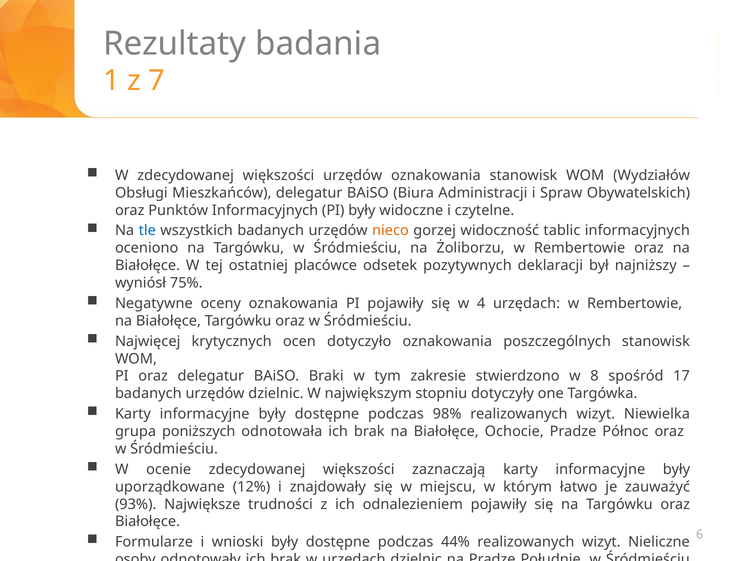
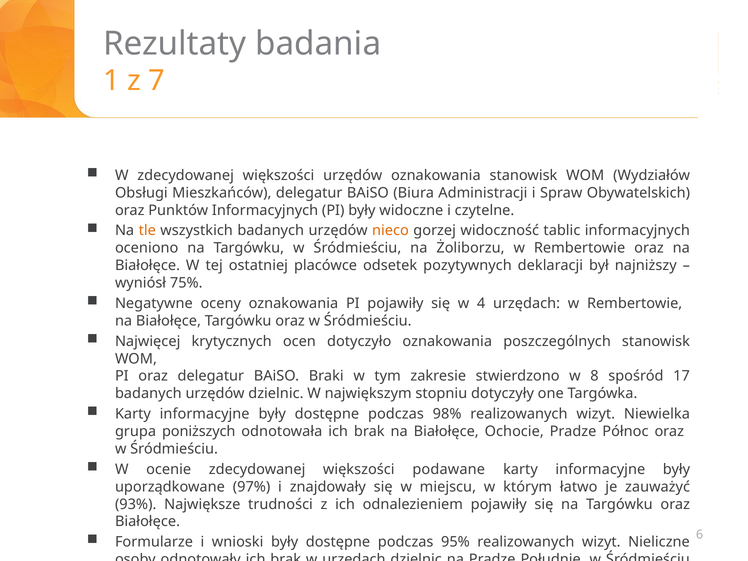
tle colour: blue -> orange
zaznaczają: zaznaczają -> podawane
12%: 12% -> 97%
44%: 44% -> 95%
